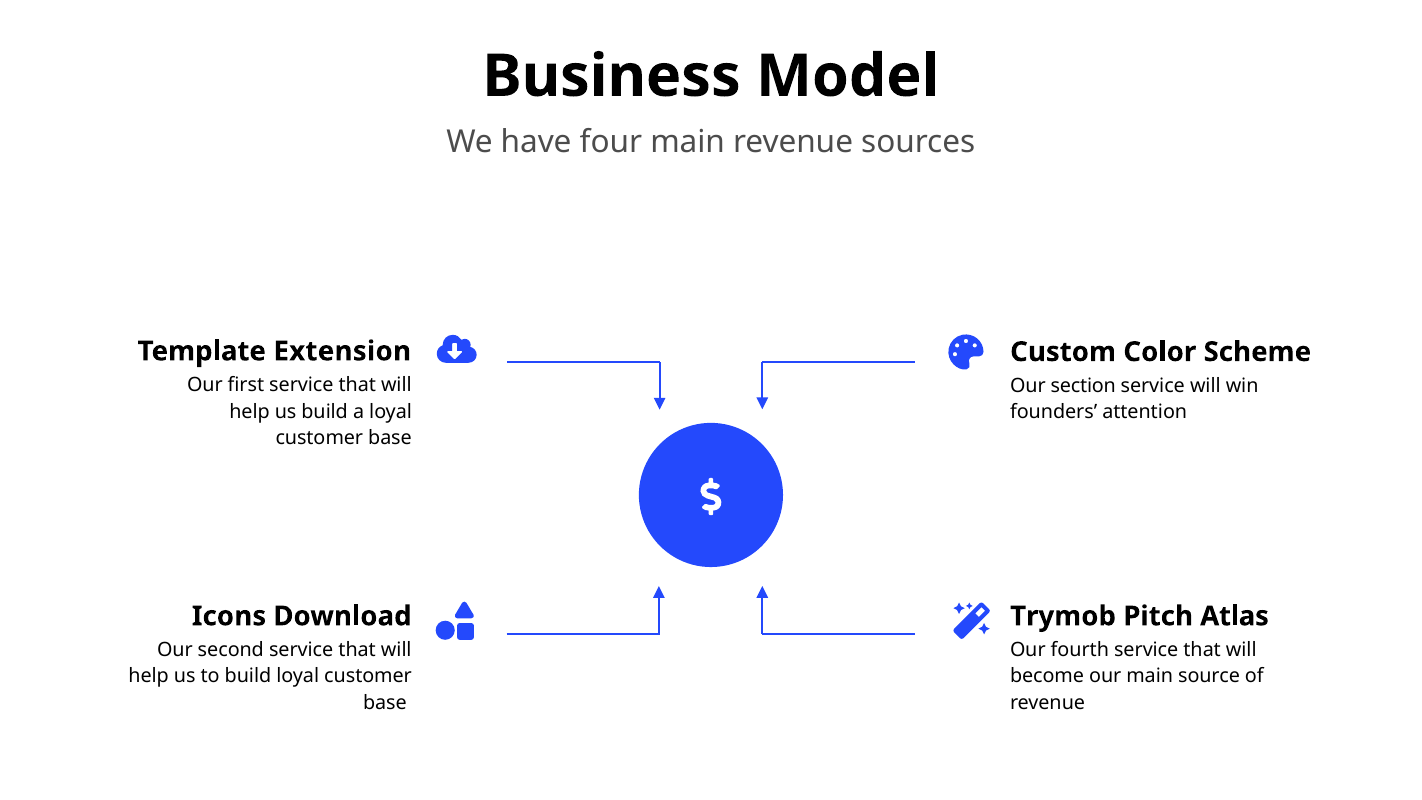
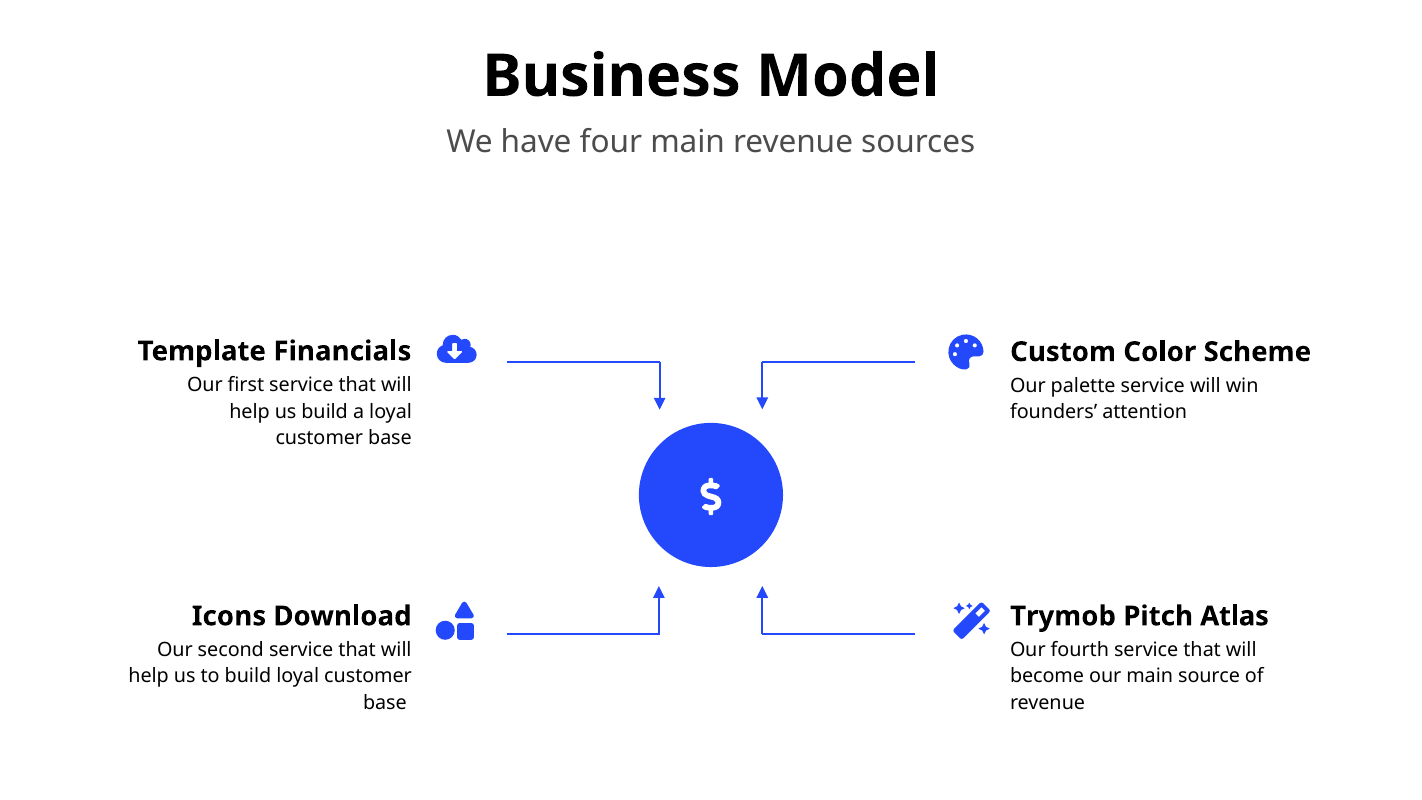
Extension: Extension -> Financials
section: section -> palette
